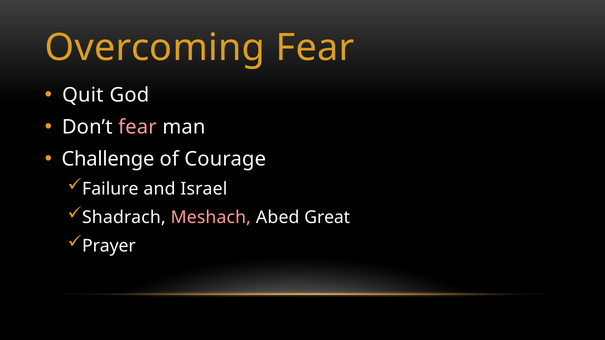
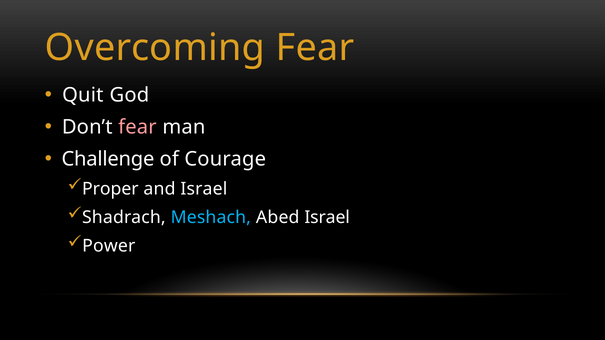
Failure: Failure -> Proper
Meshach colour: pink -> light blue
Abed Great: Great -> Israel
Prayer: Prayer -> Power
